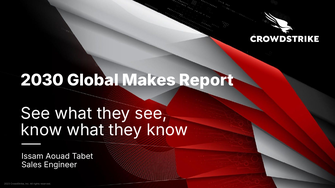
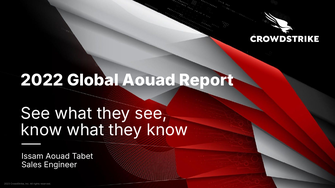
2030: 2030 -> 2022
Global Makes: Makes -> Aouad
